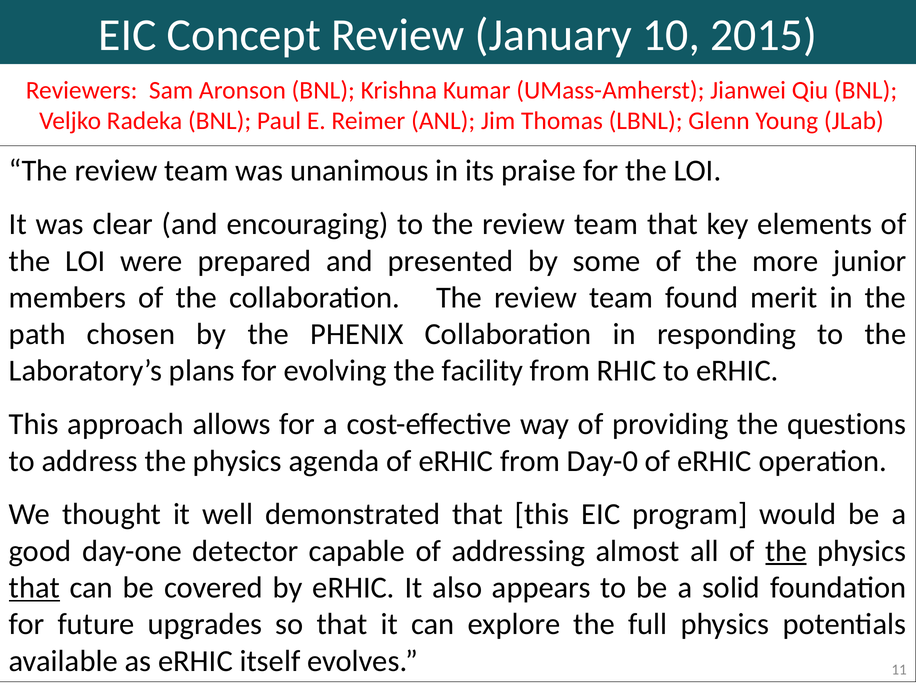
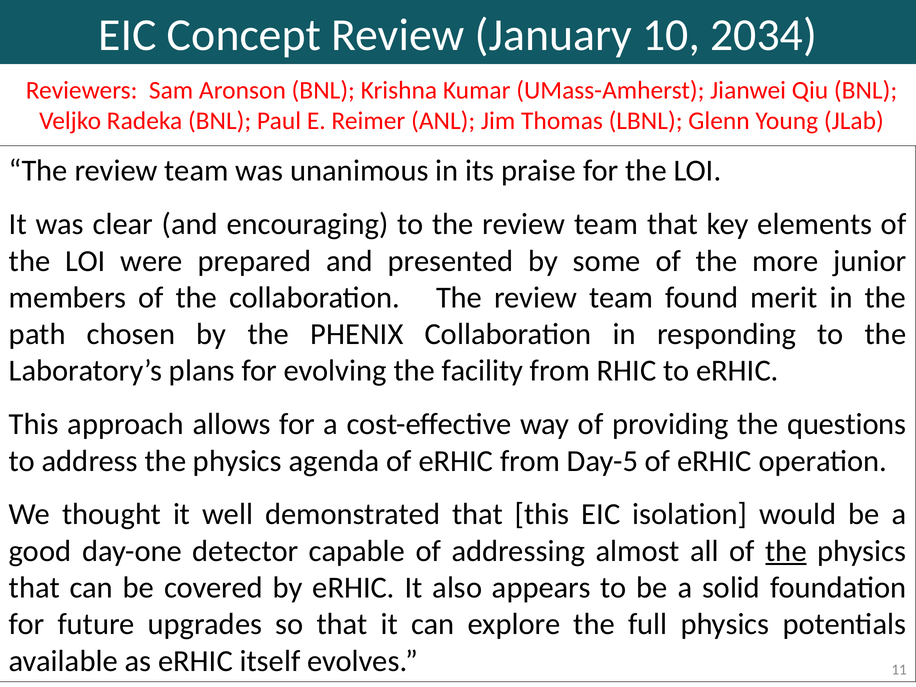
2015: 2015 -> 2034
Day-0: Day-0 -> Day-5
program: program -> isolation
that at (34, 588) underline: present -> none
